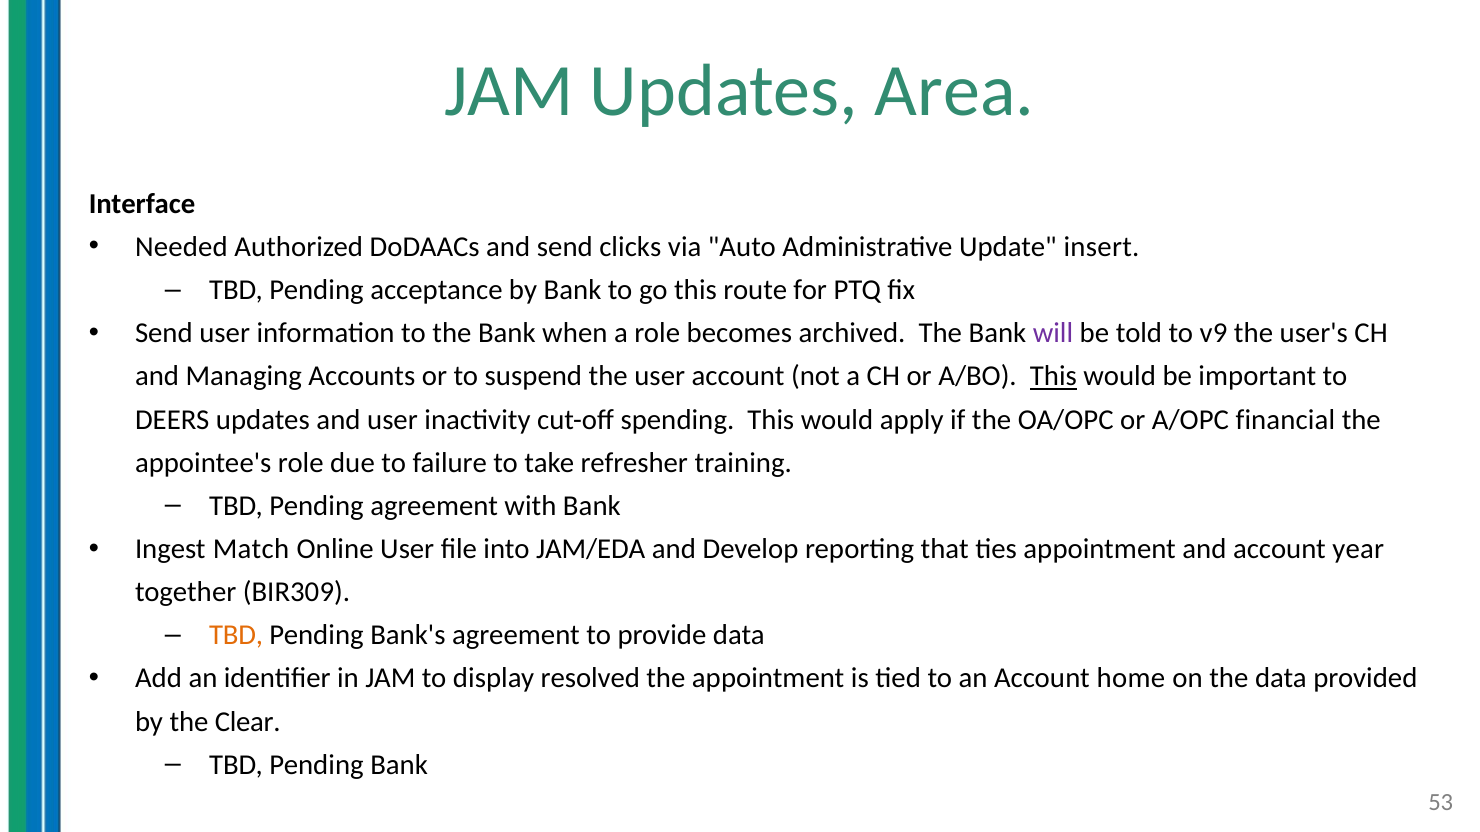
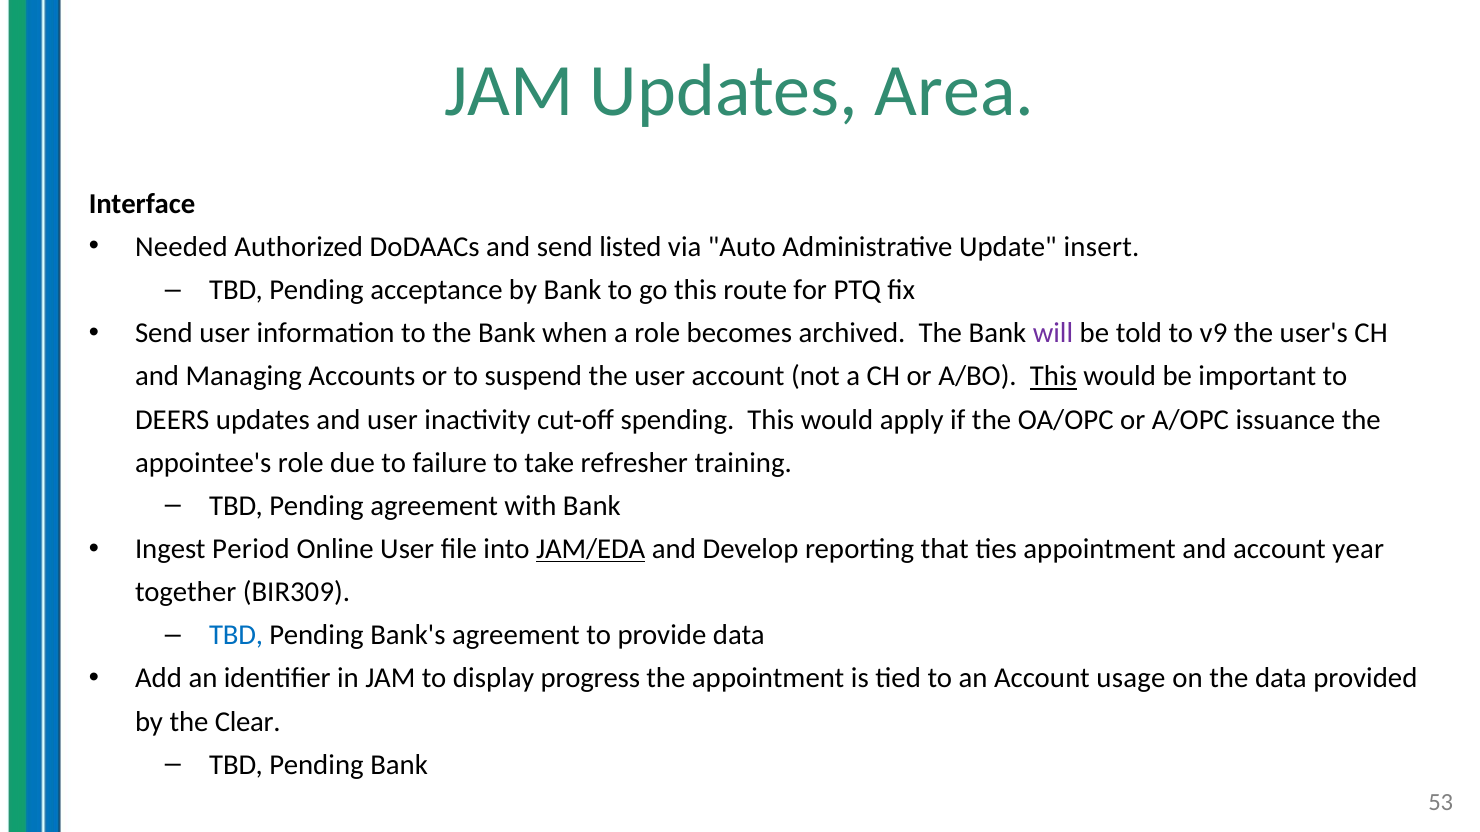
clicks: clicks -> listed
financial: financial -> issuance
Match: Match -> Period
JAM/EDA underline: none -> present
TBD at (236, 636) colour: orange -> blue
resolved: resolved -> progress
home: home -> usage
